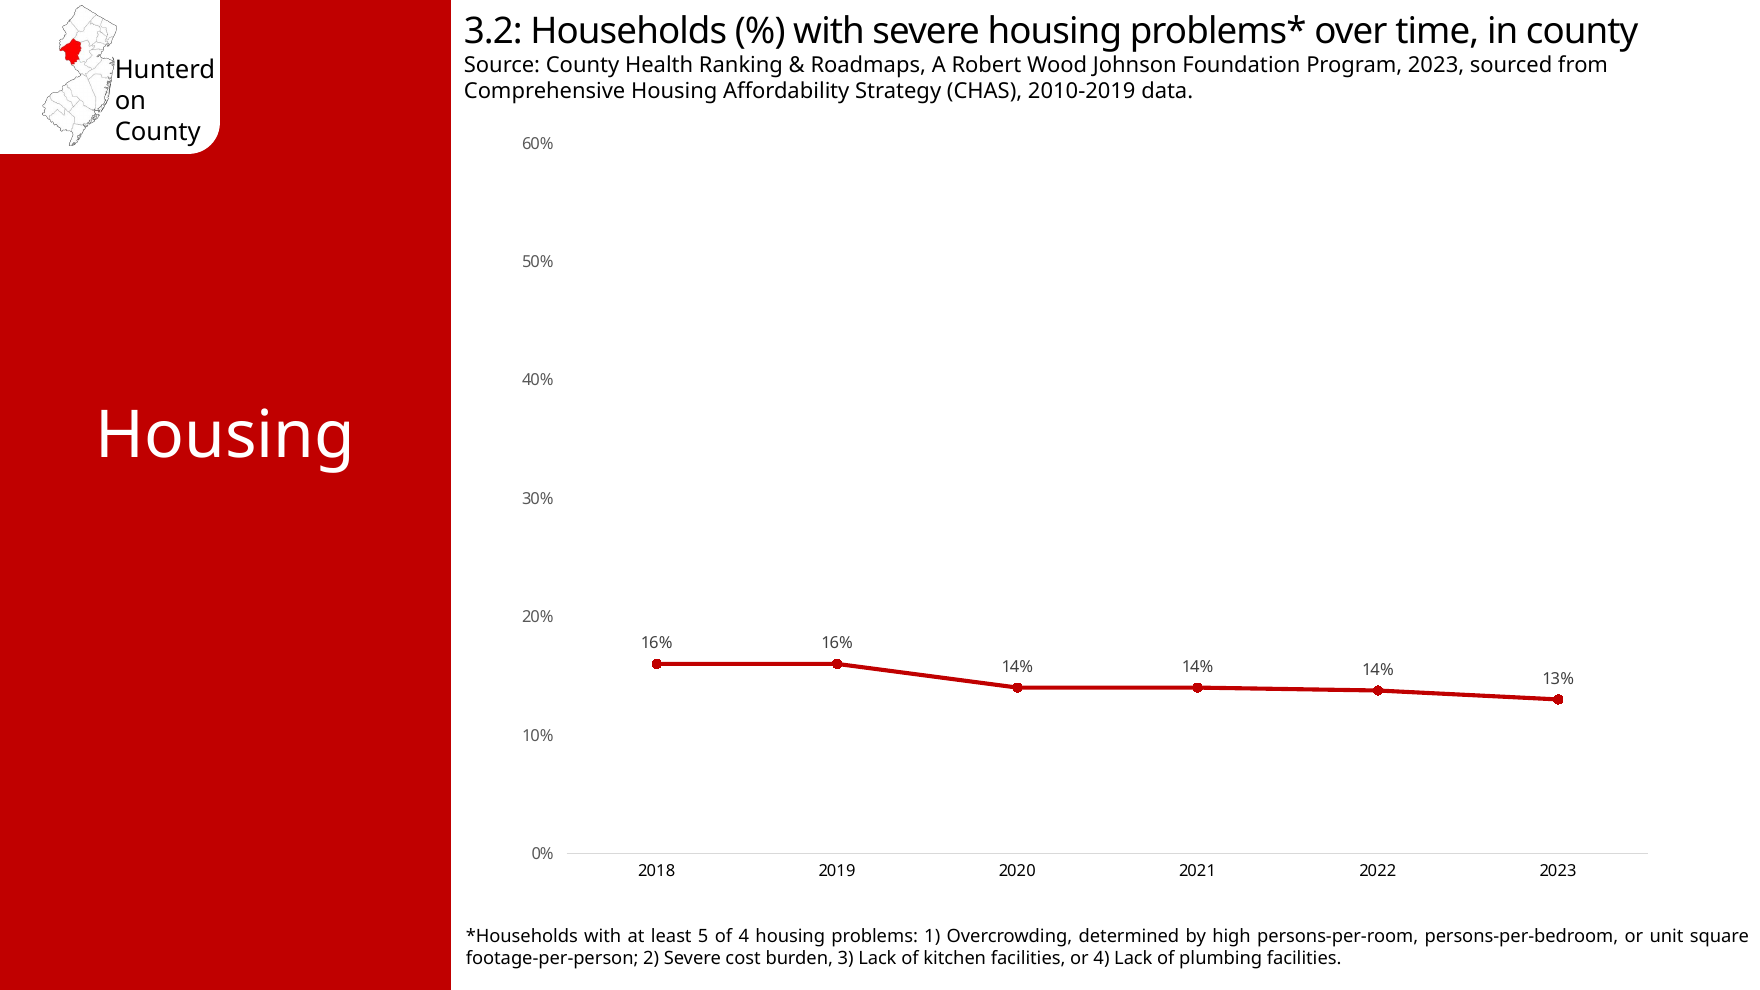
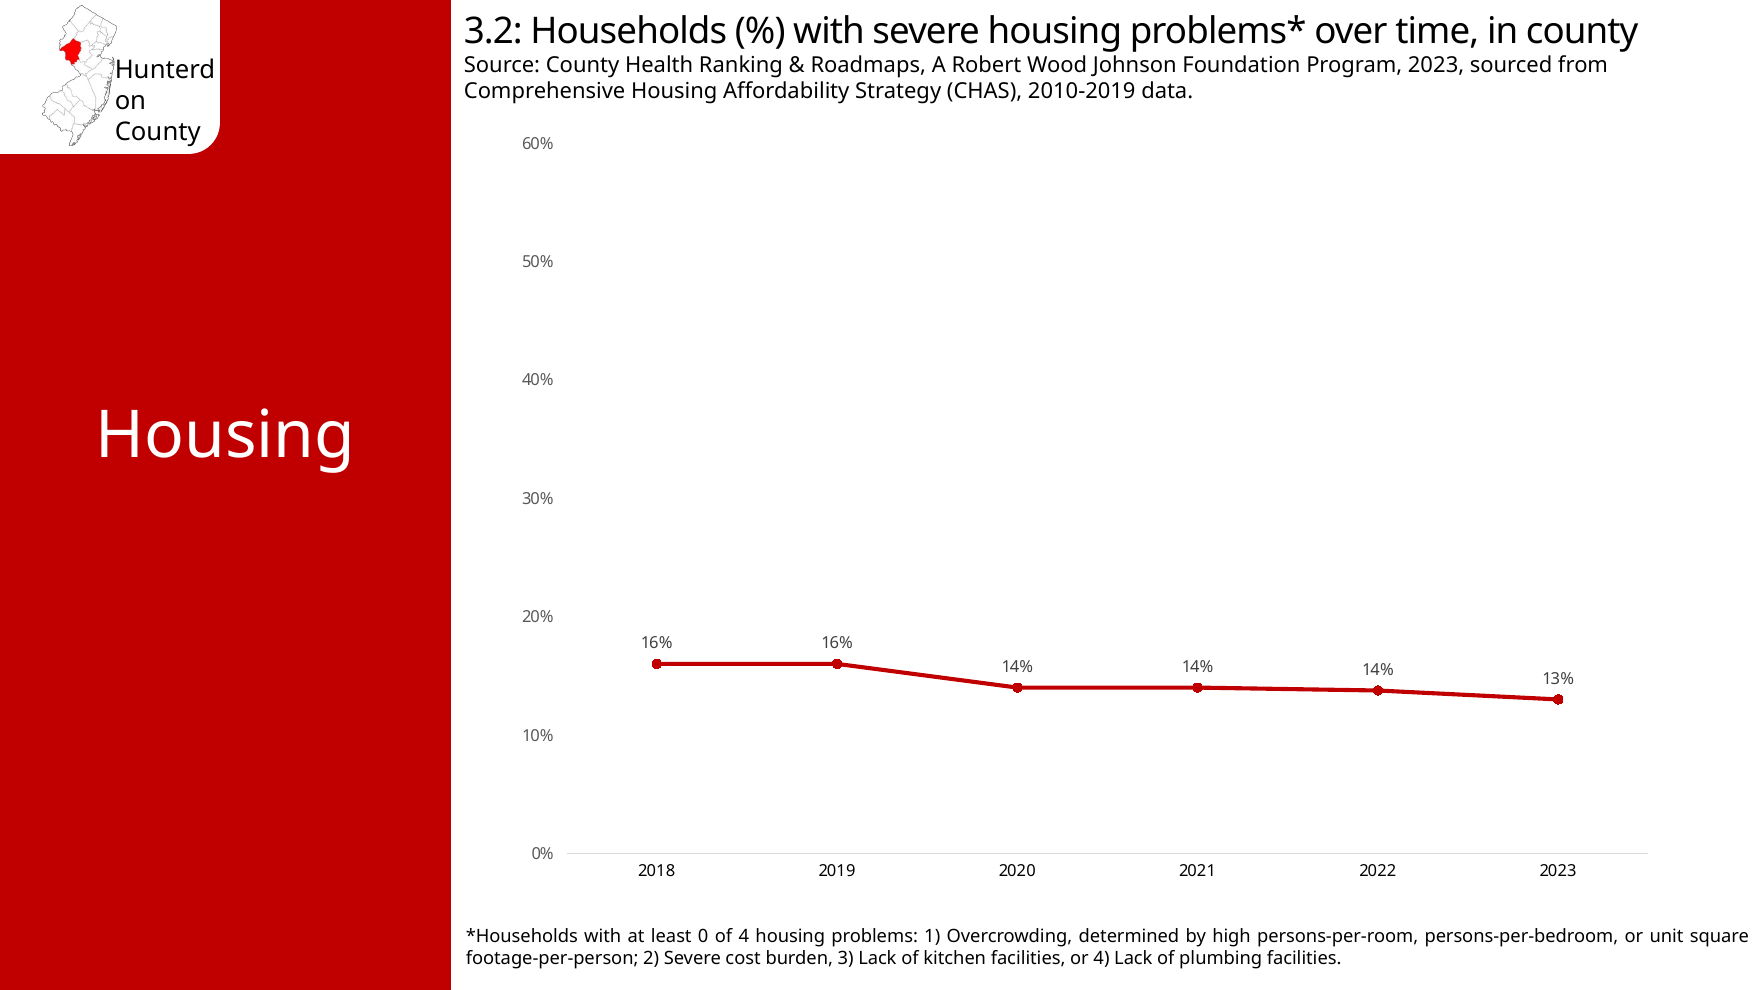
5: 5 -> 0
